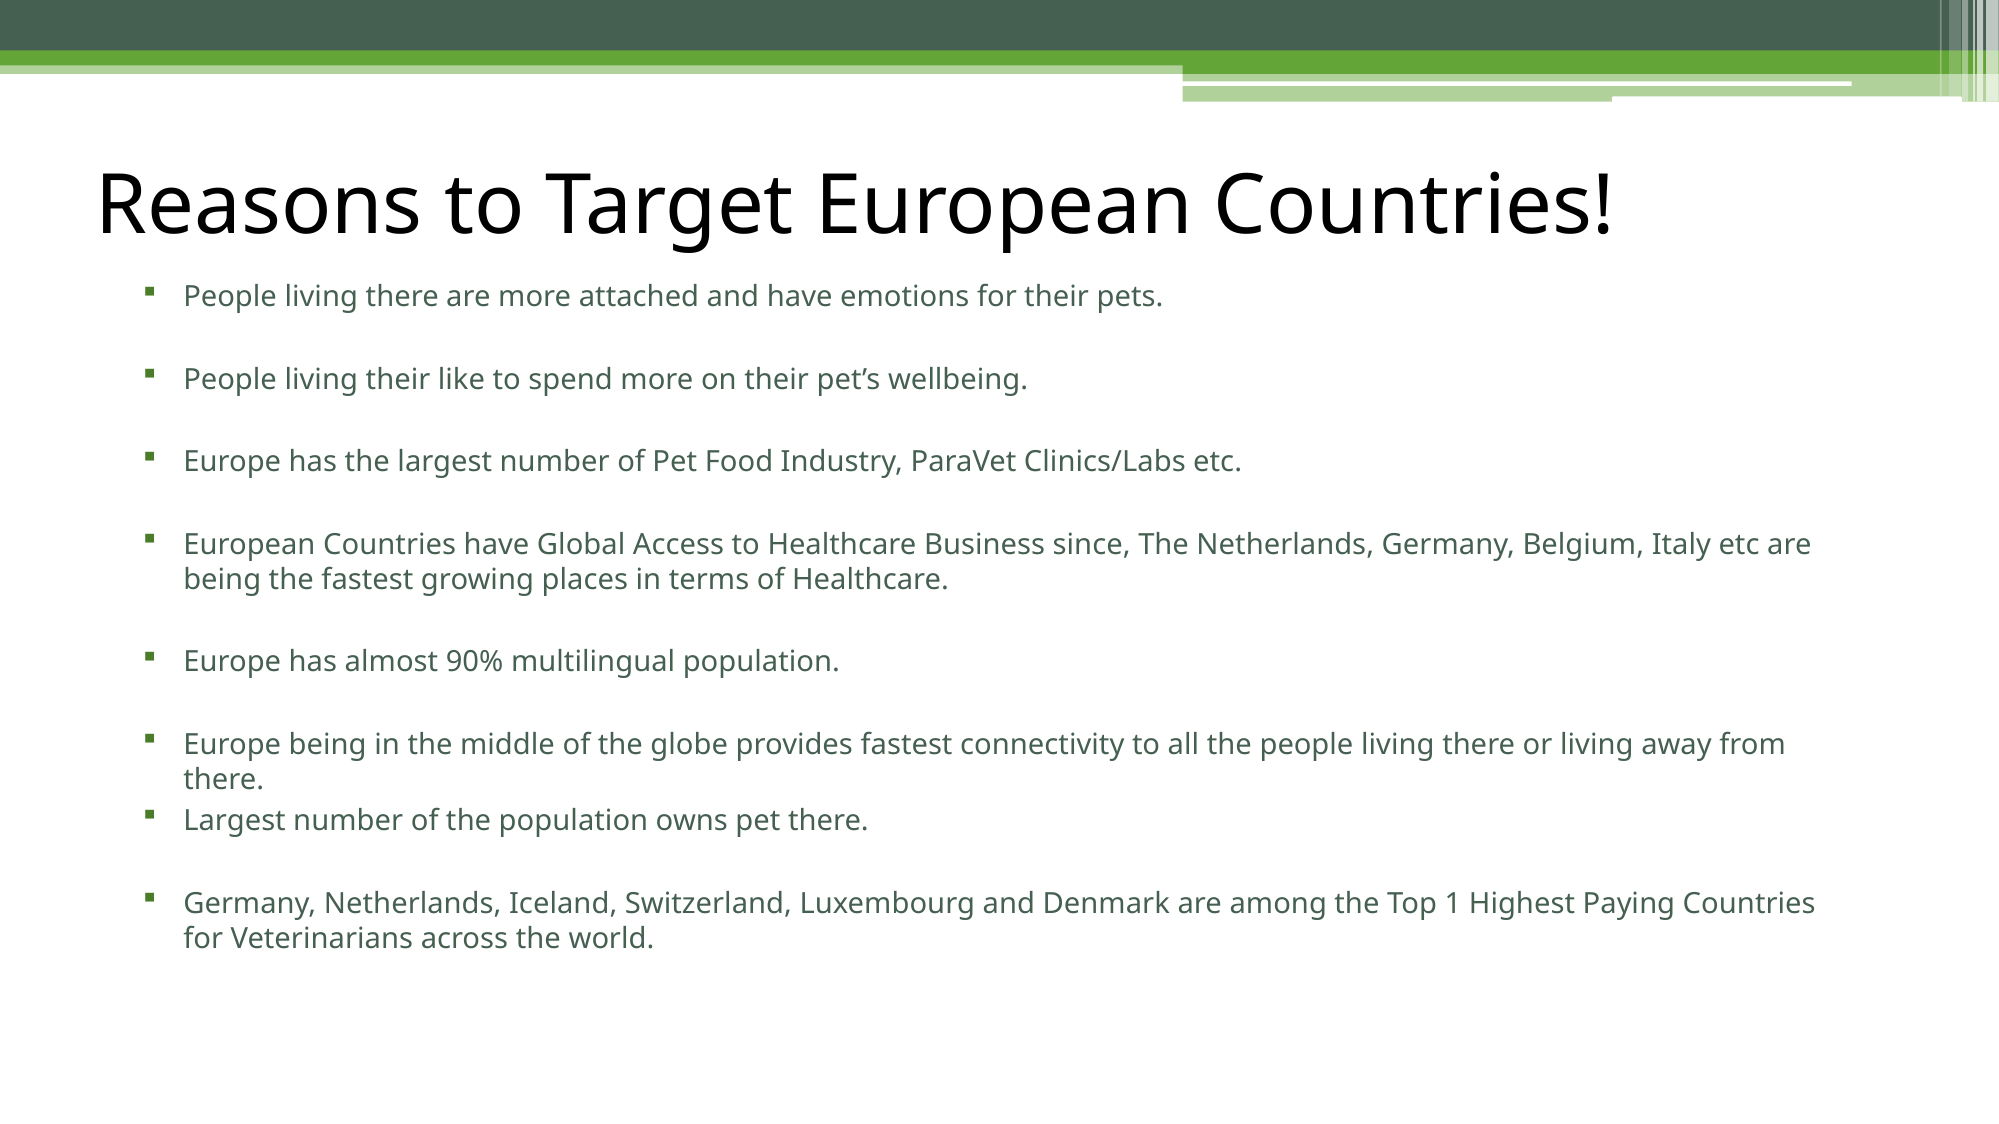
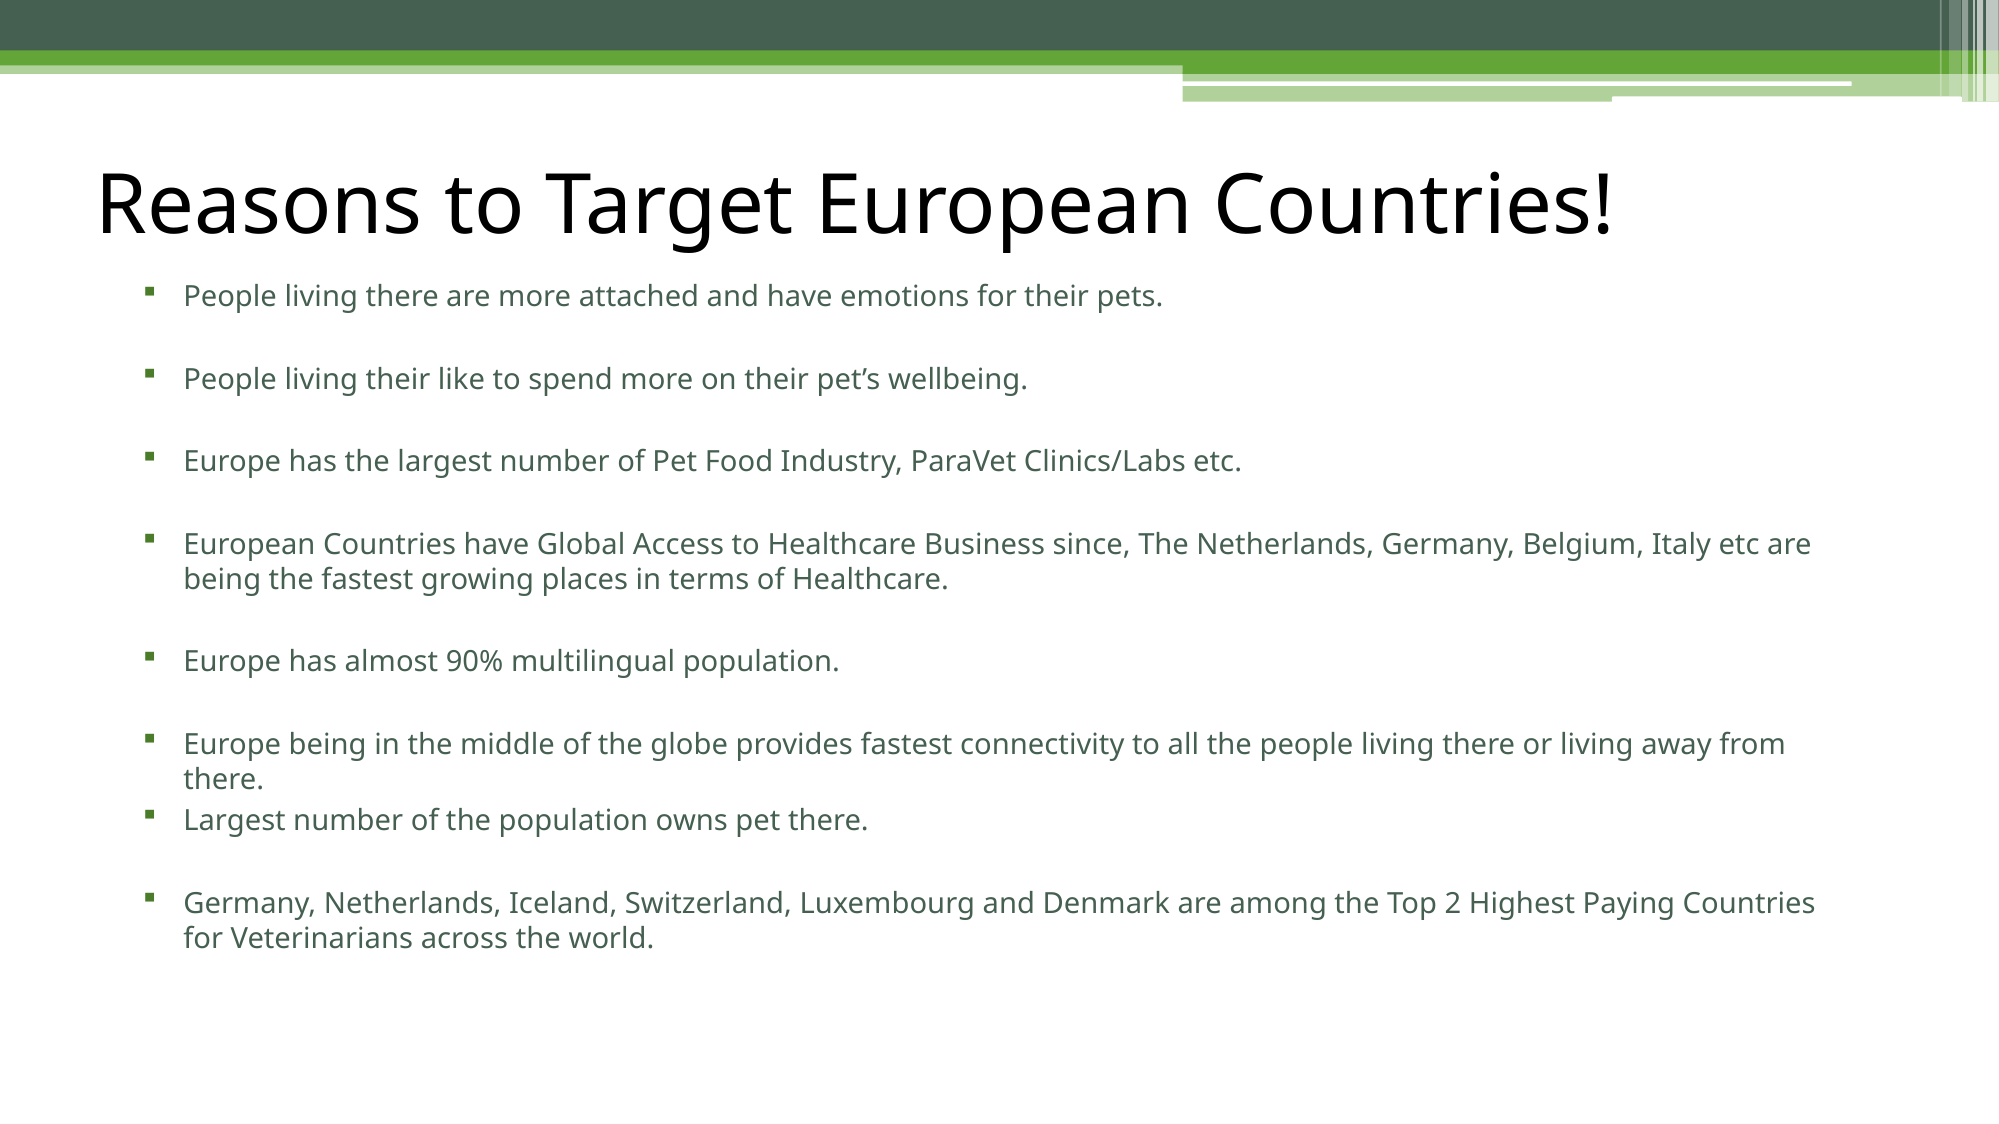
1: 1 -> 2
